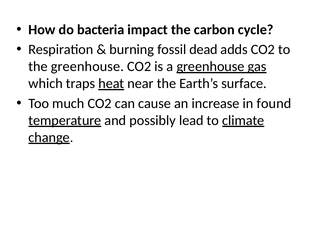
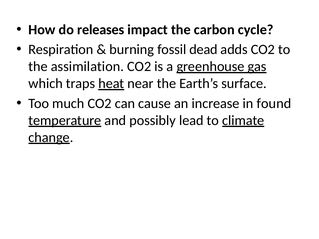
bacteria: bacteria -> releases
the greenhouse: greenhouse -> assimilation
